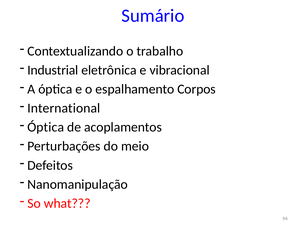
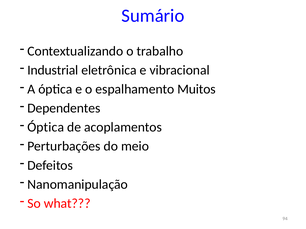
Corpos: Corpos -> Muitos
International: International -> Dependentes
